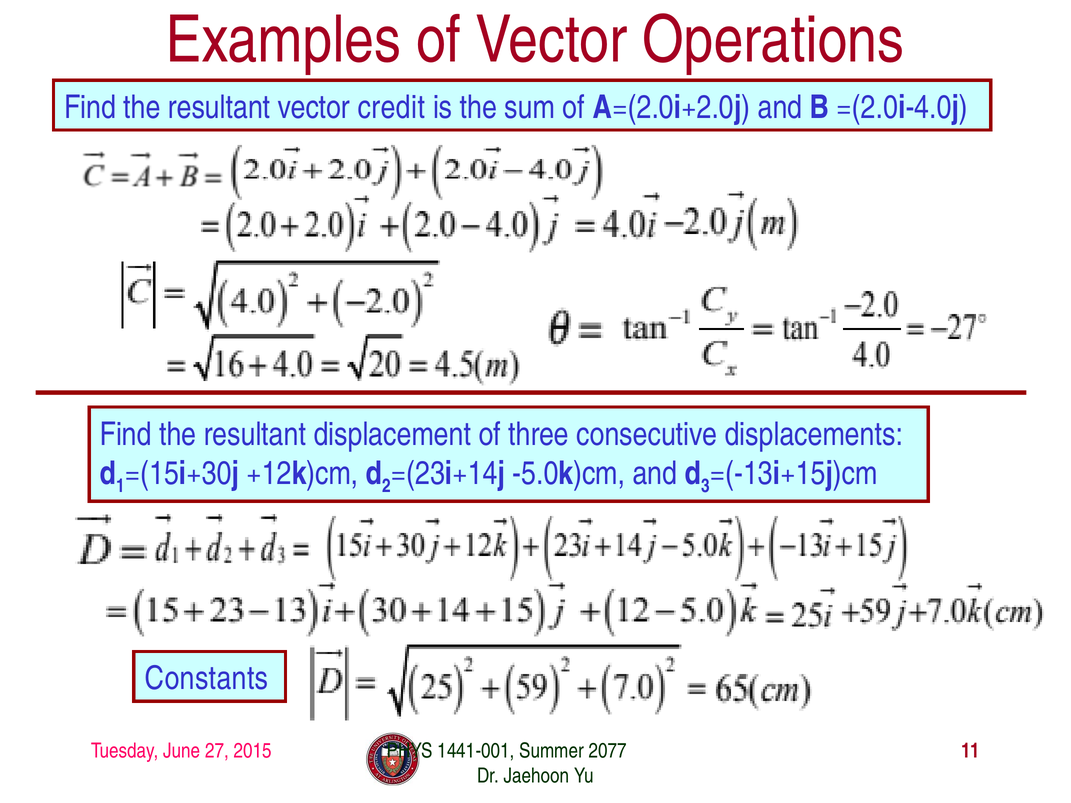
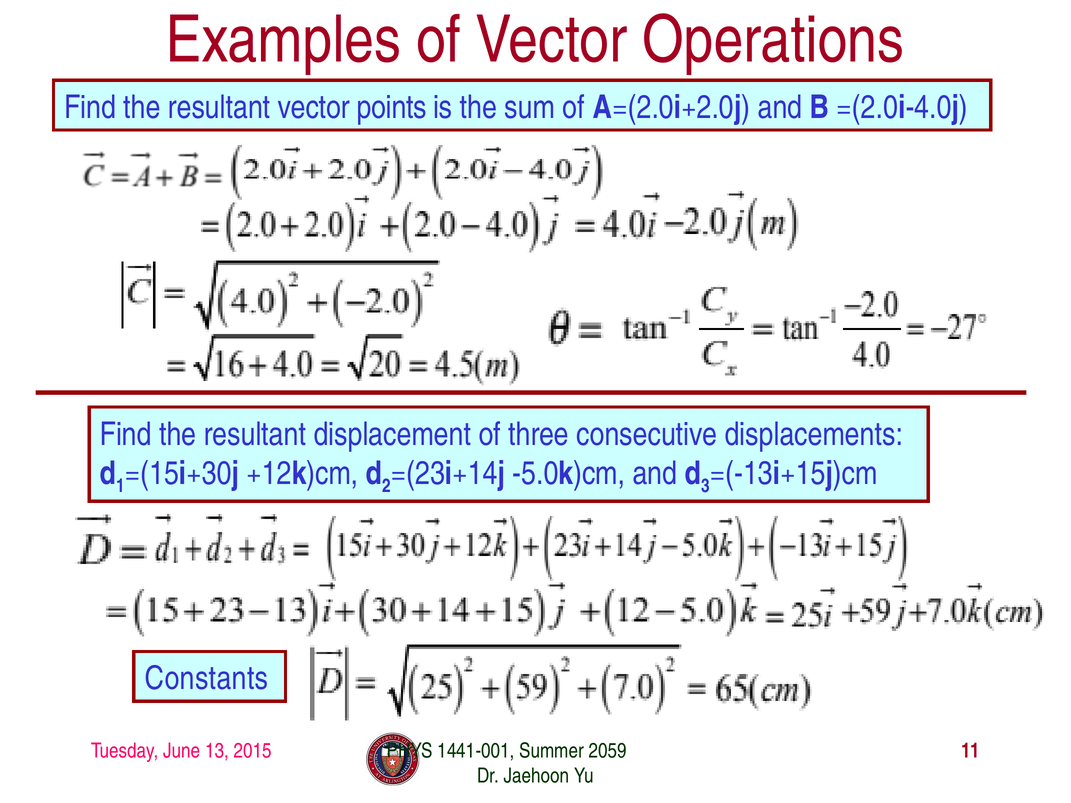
credit: credit -> points
27: 27 -> 13
2077: 2077 -> 2059
